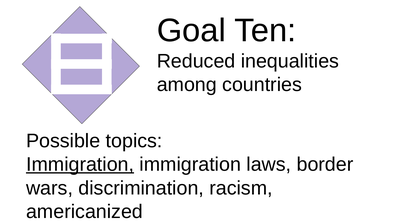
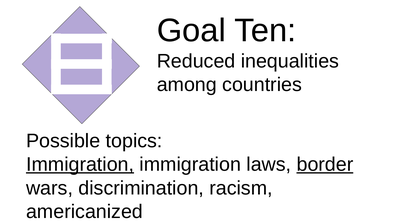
border underline: none -> present
